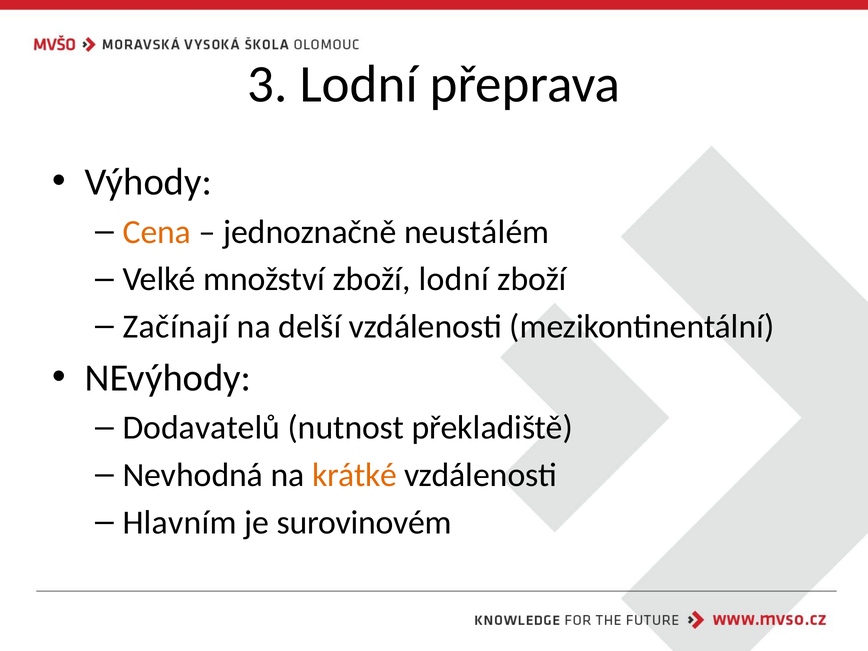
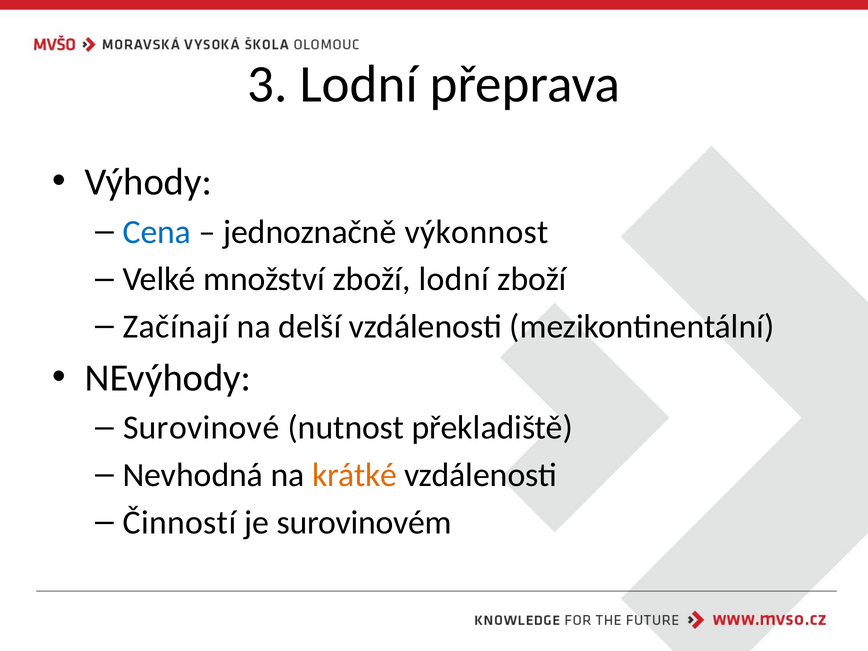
Cena colour: orange -> blue
neustálém: neustálém -> výkonnost
Dodavatelů: Dodavatelů -> Surovinové
Hlavním: Hlavním -> Činností
